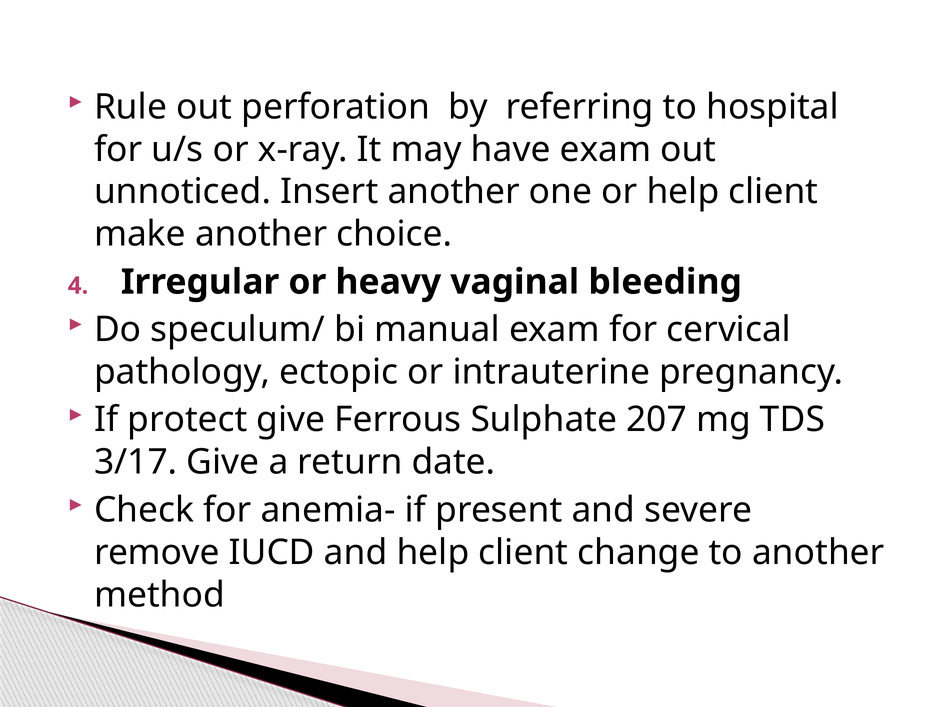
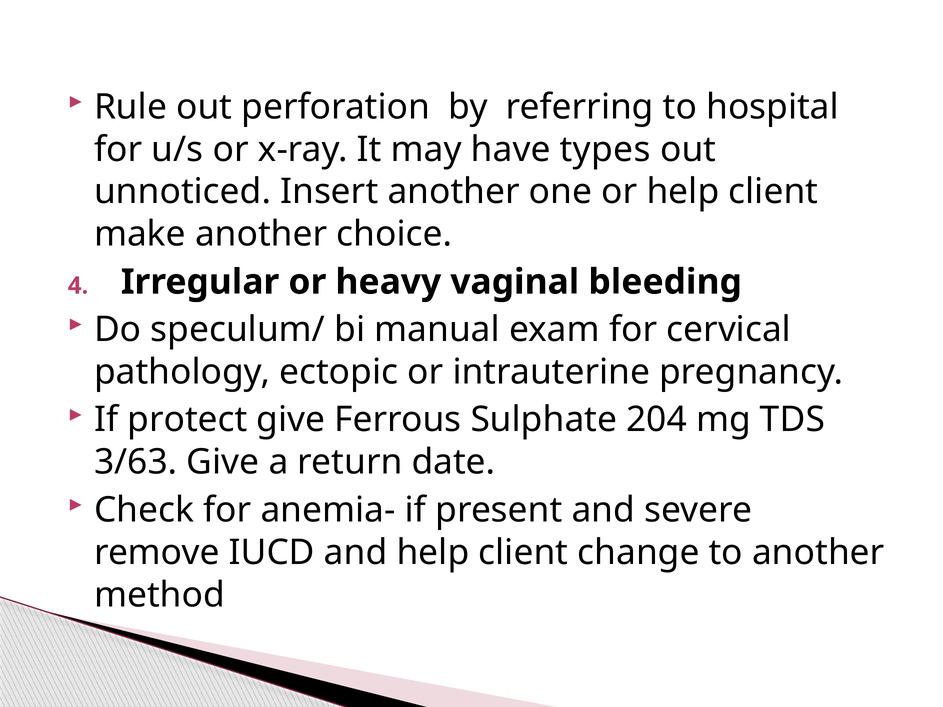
have exam: exam -> types
207: 207 -> 204
3/17: 3/17 -> 3/63
